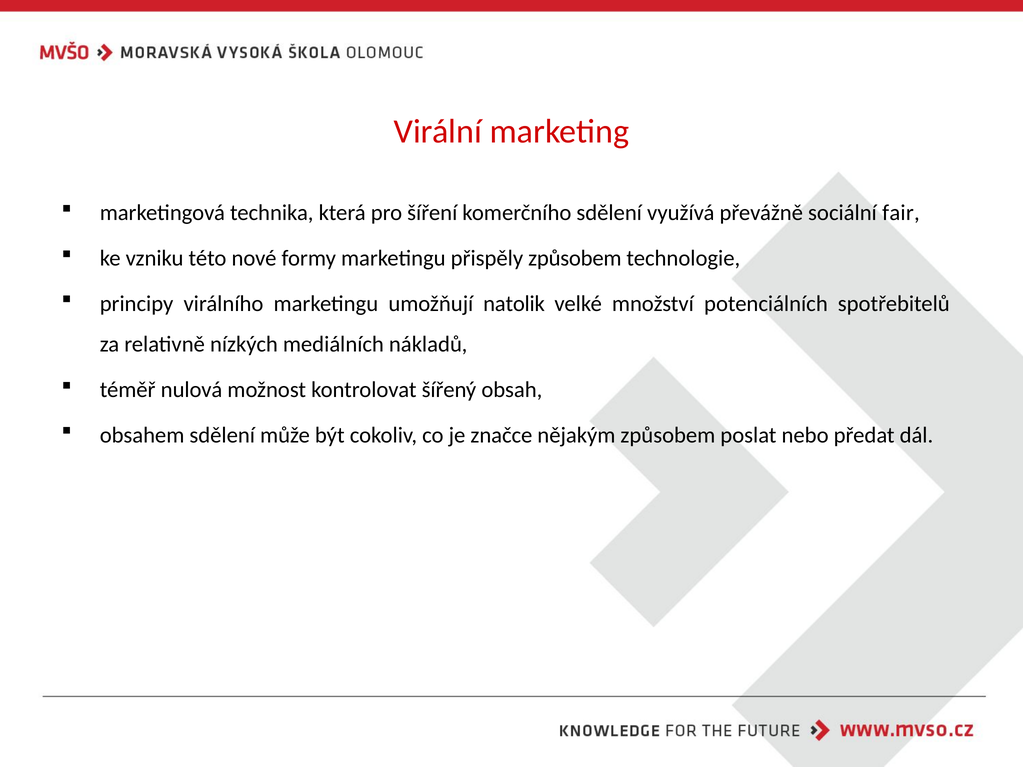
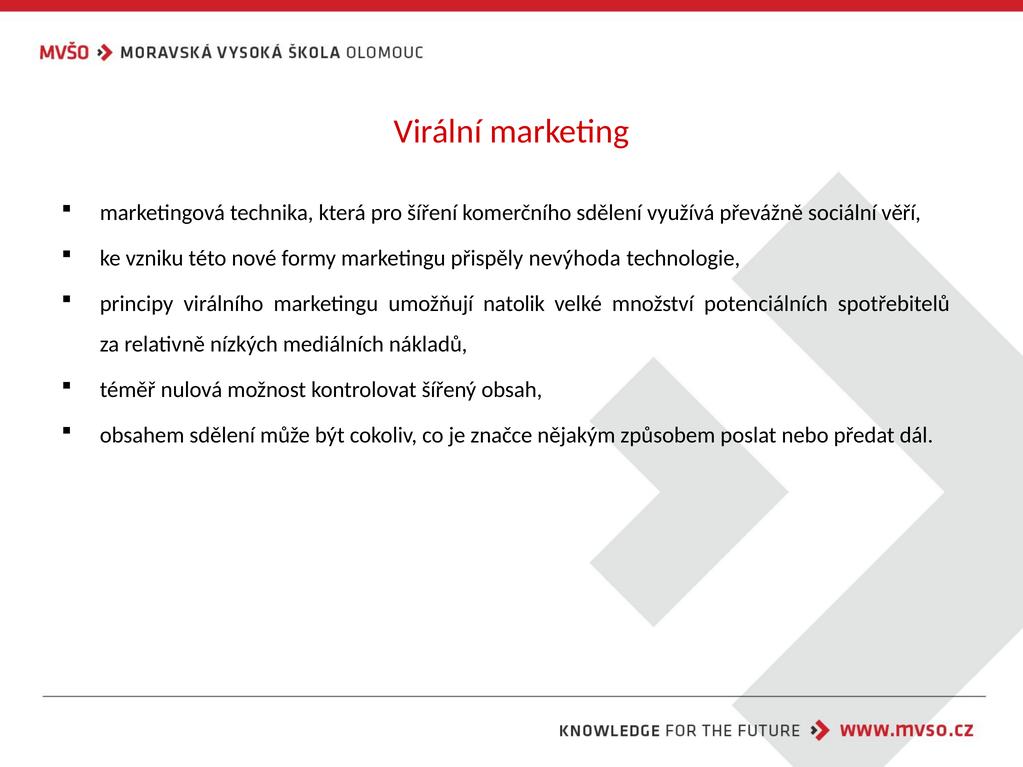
fair: fair -> věří
přispěly způsobem: způsobem -> nevýhoda
